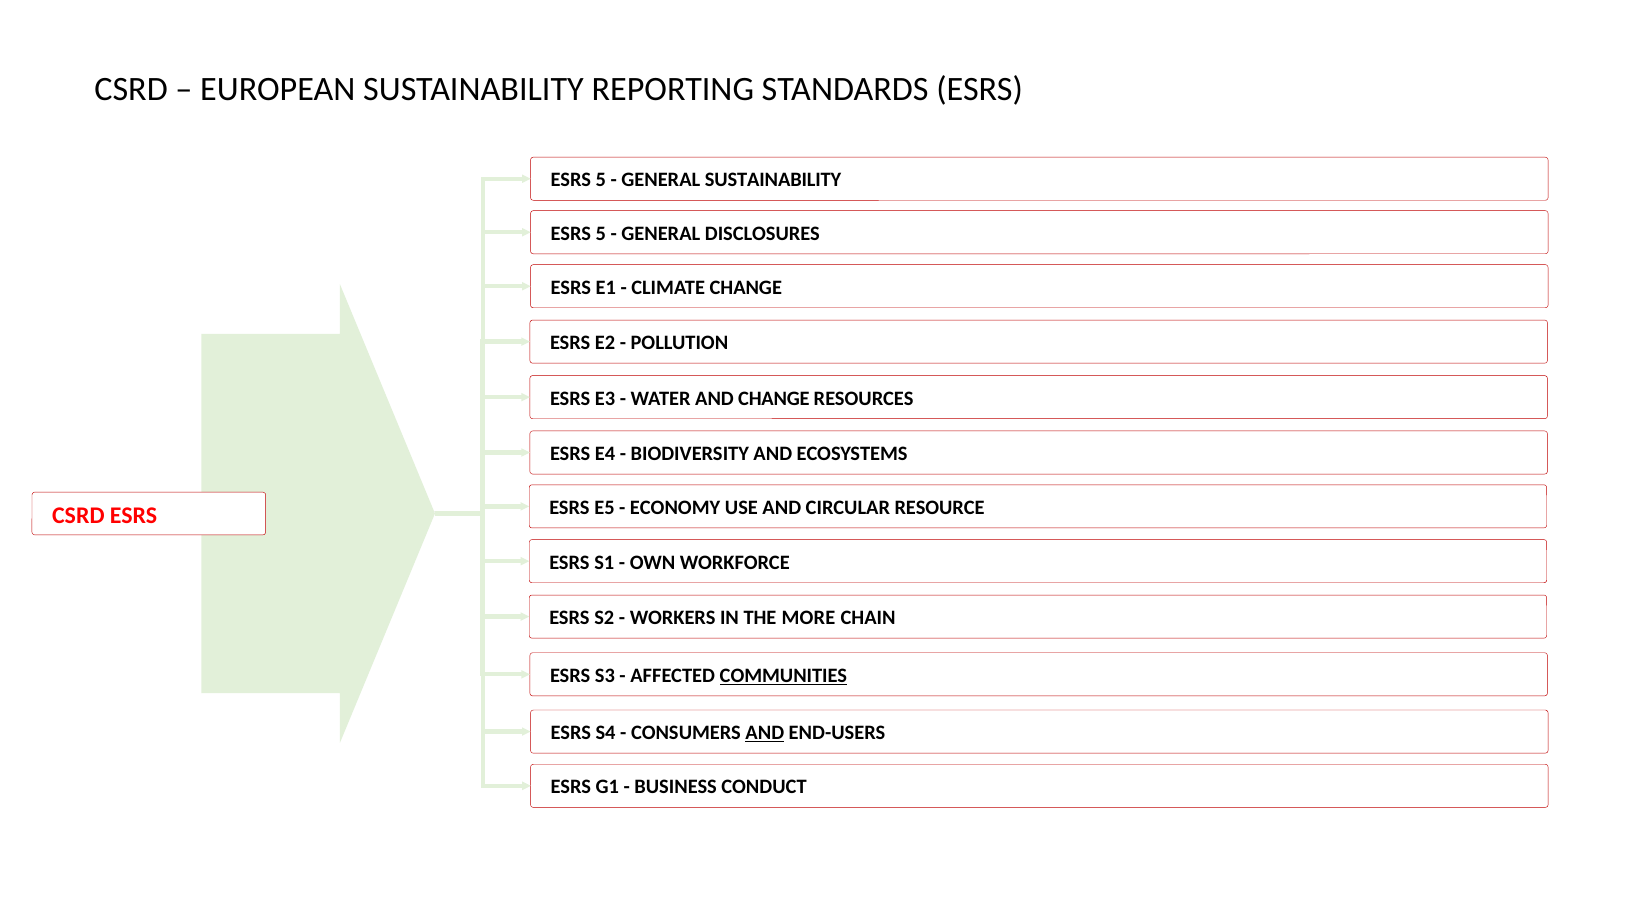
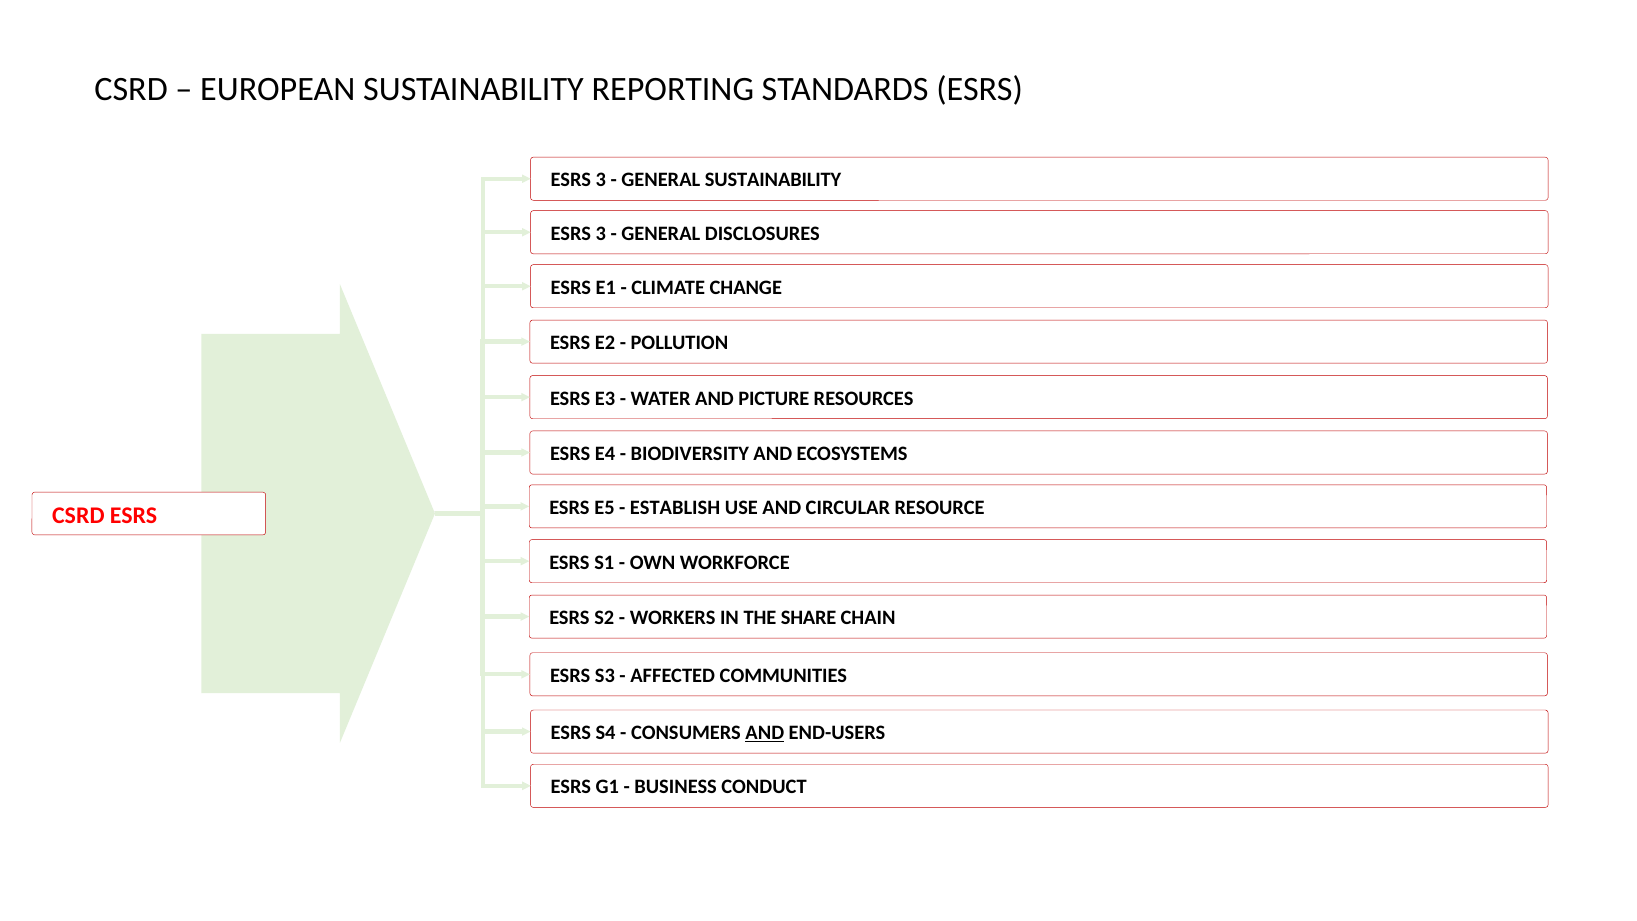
5 at (601, 180): 5 -> 3
5 at (601, 234): 5 -> 3
AND CHANGE: CHANGE -> PICTURE
ECONOMY: ECONOMY -> ESTABLISH
MORE: MORE -> SHARE
COMMUNITIES underline: present -> none
